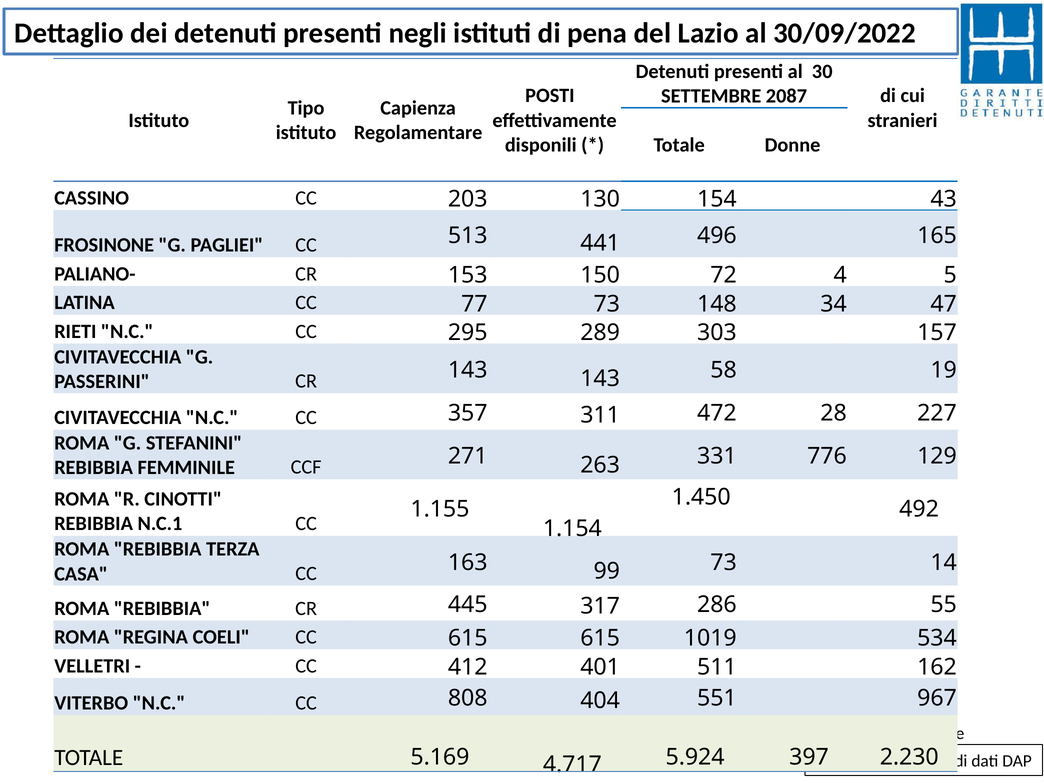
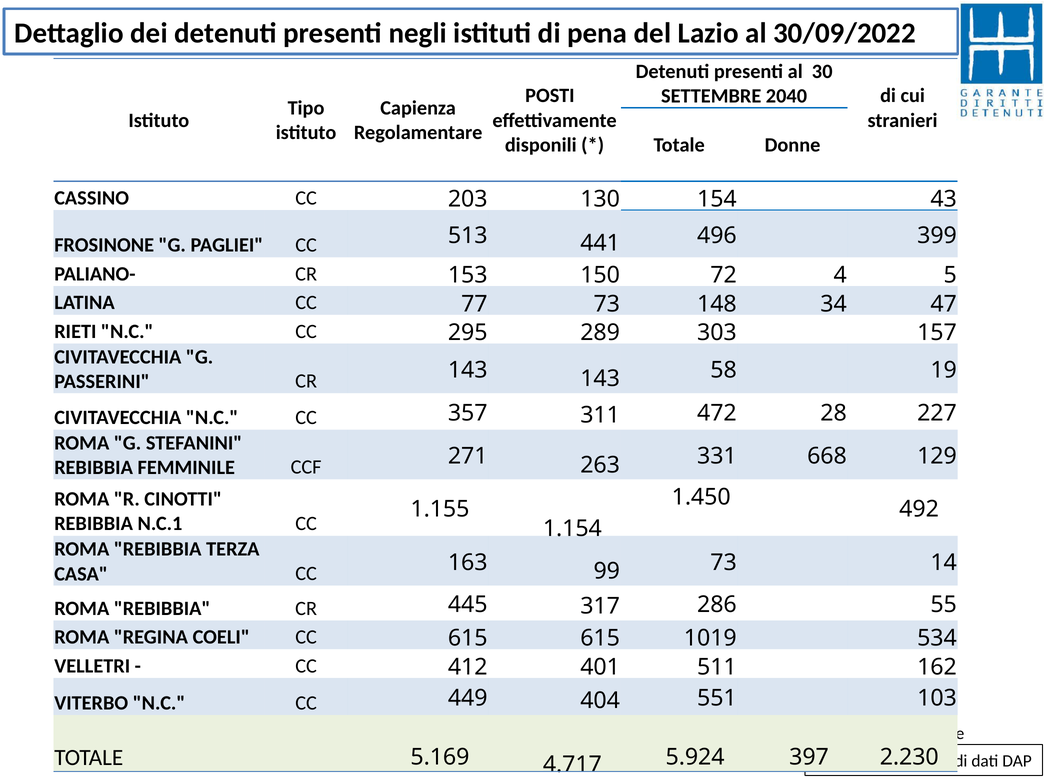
2087: 2087 -> 2040
165: 165 -> 399
776: 776 -> 668
808: 808 -> 449
967: 967 -> 103
